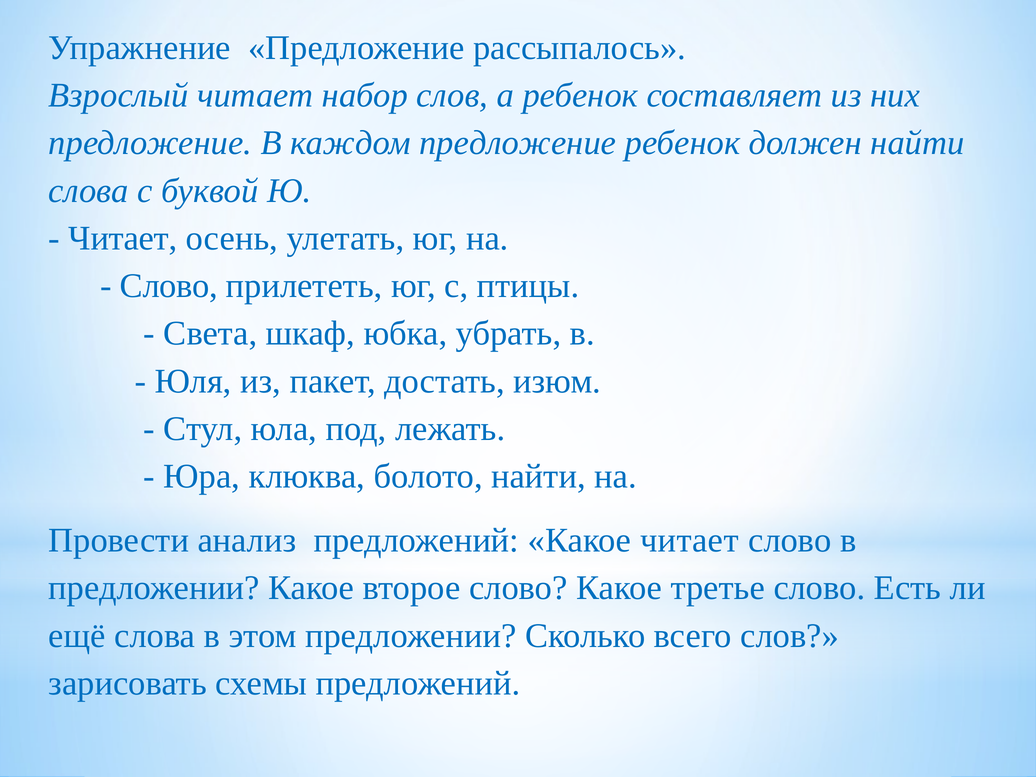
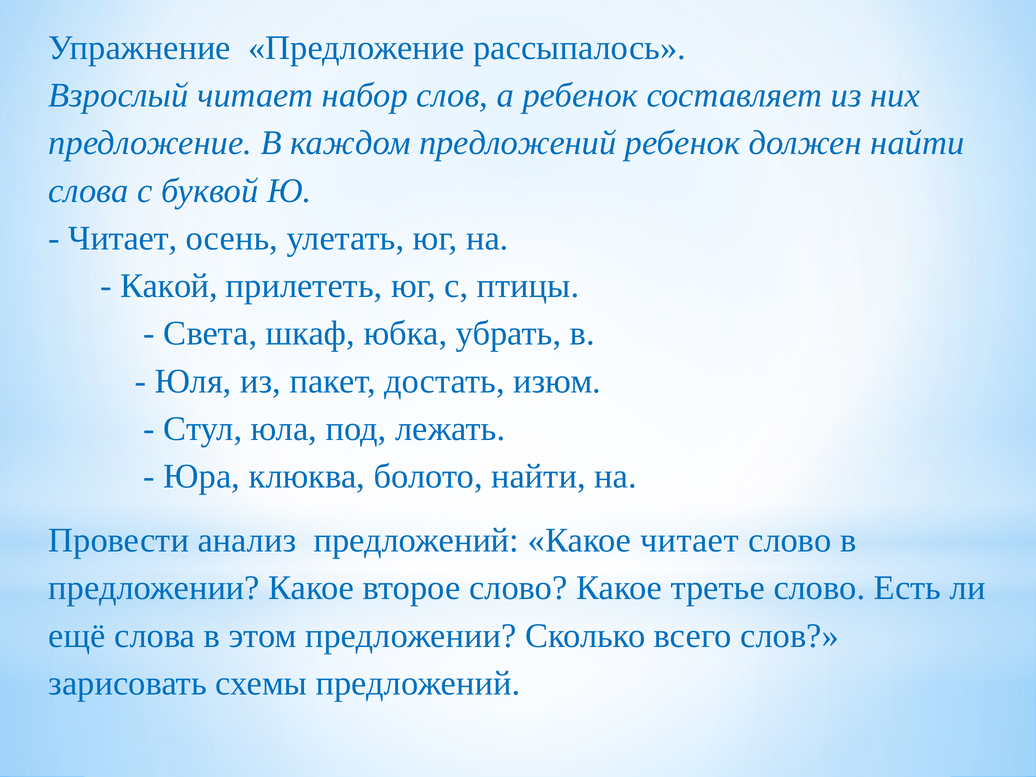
каждом предложение: предложение -> предложений
Слово at (169, 286): Слово -> Какой
